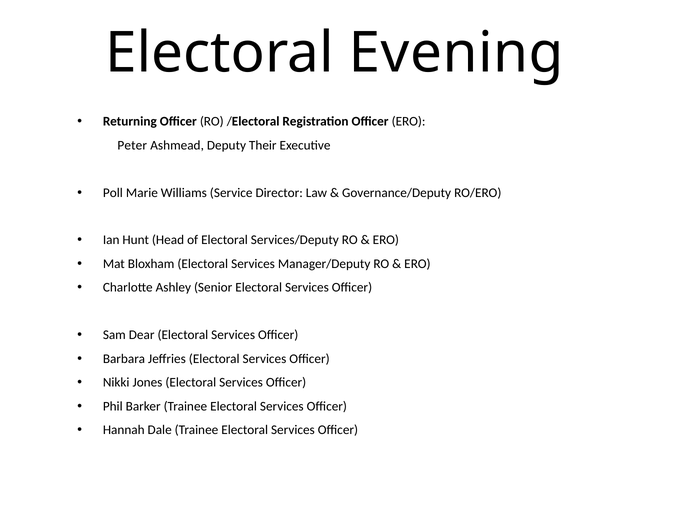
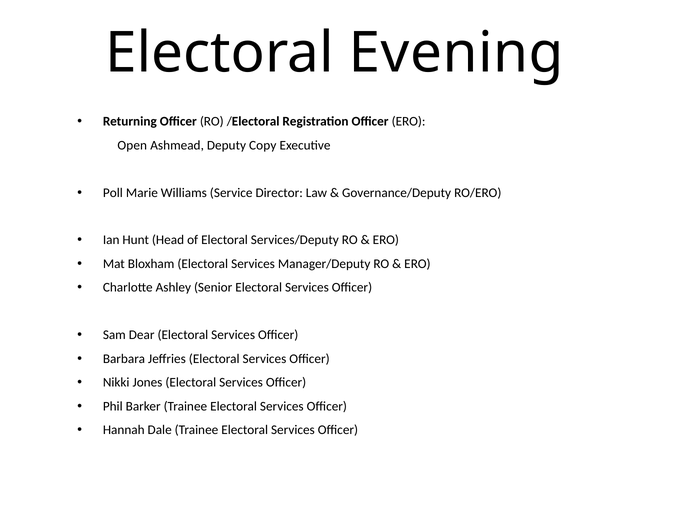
Peter: Peter -> Open
Their: Their -> Copy
